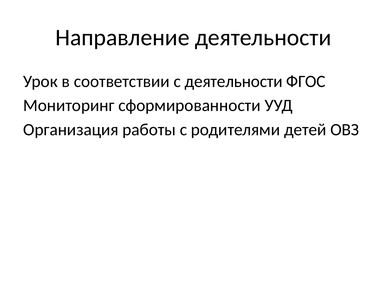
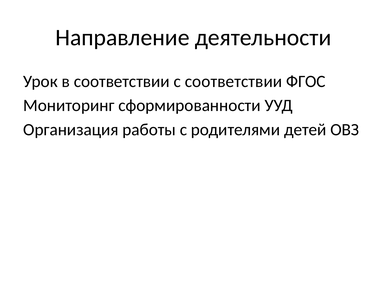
с деятельности: деятельности -> соответствии
